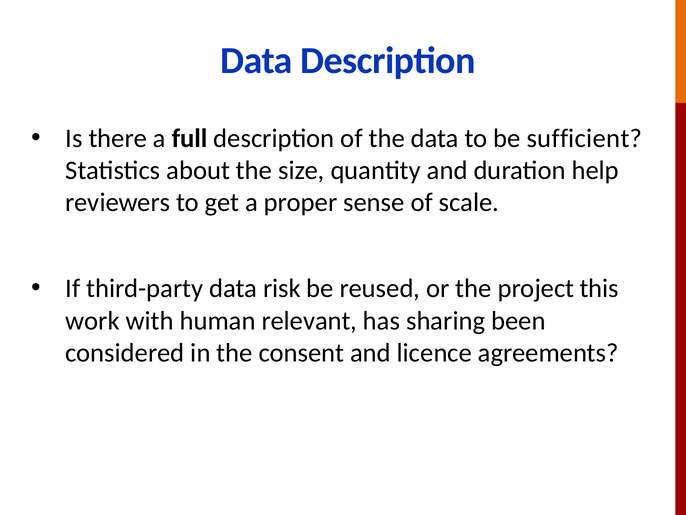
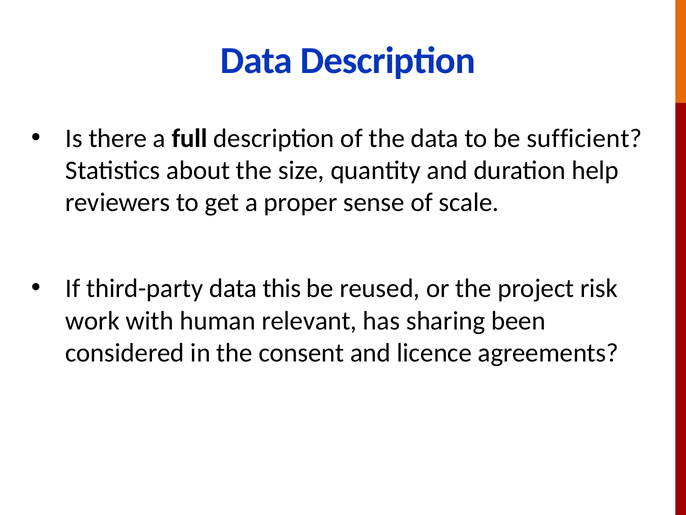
risk: risk -> this
this: this -> risk
